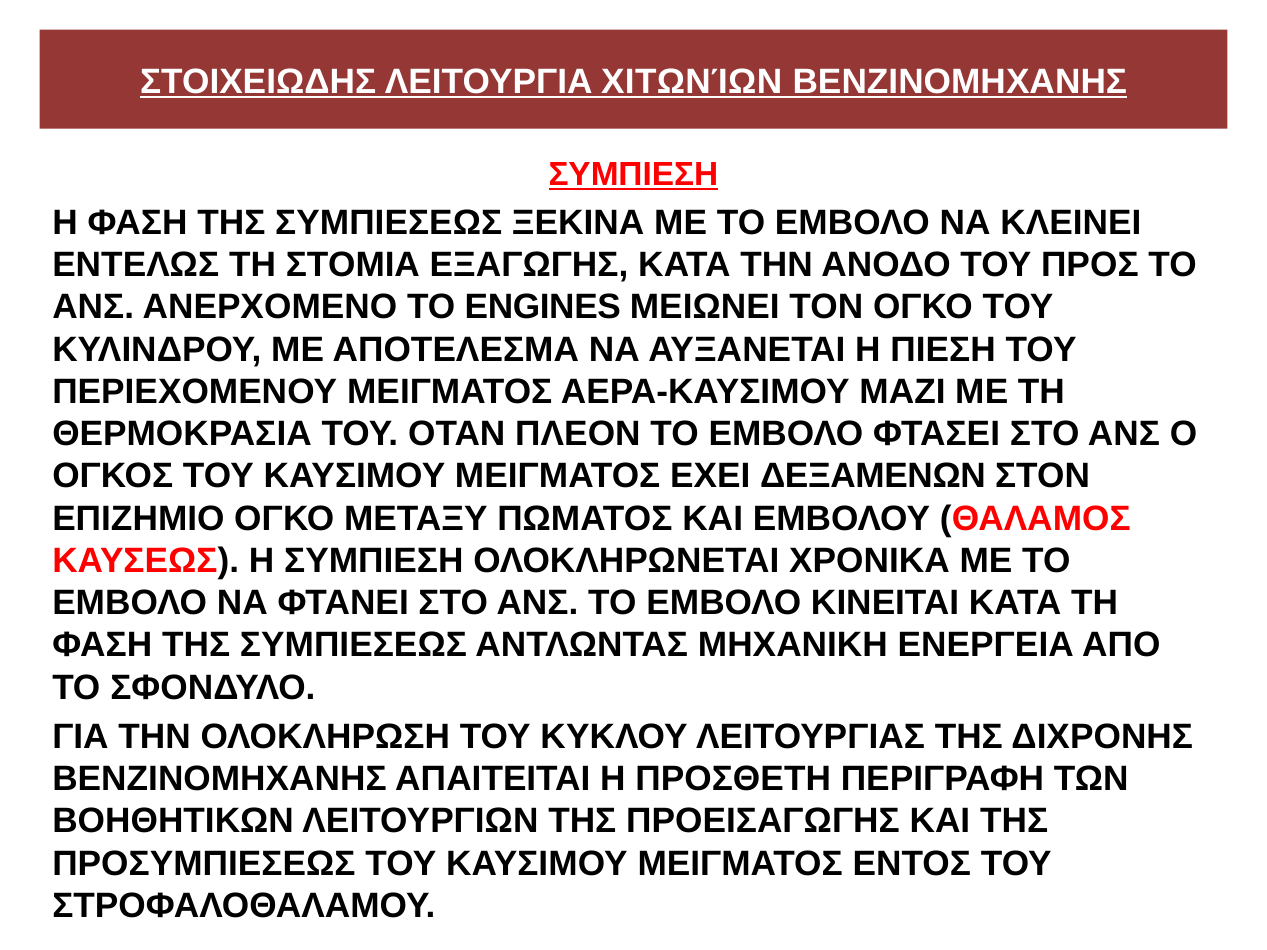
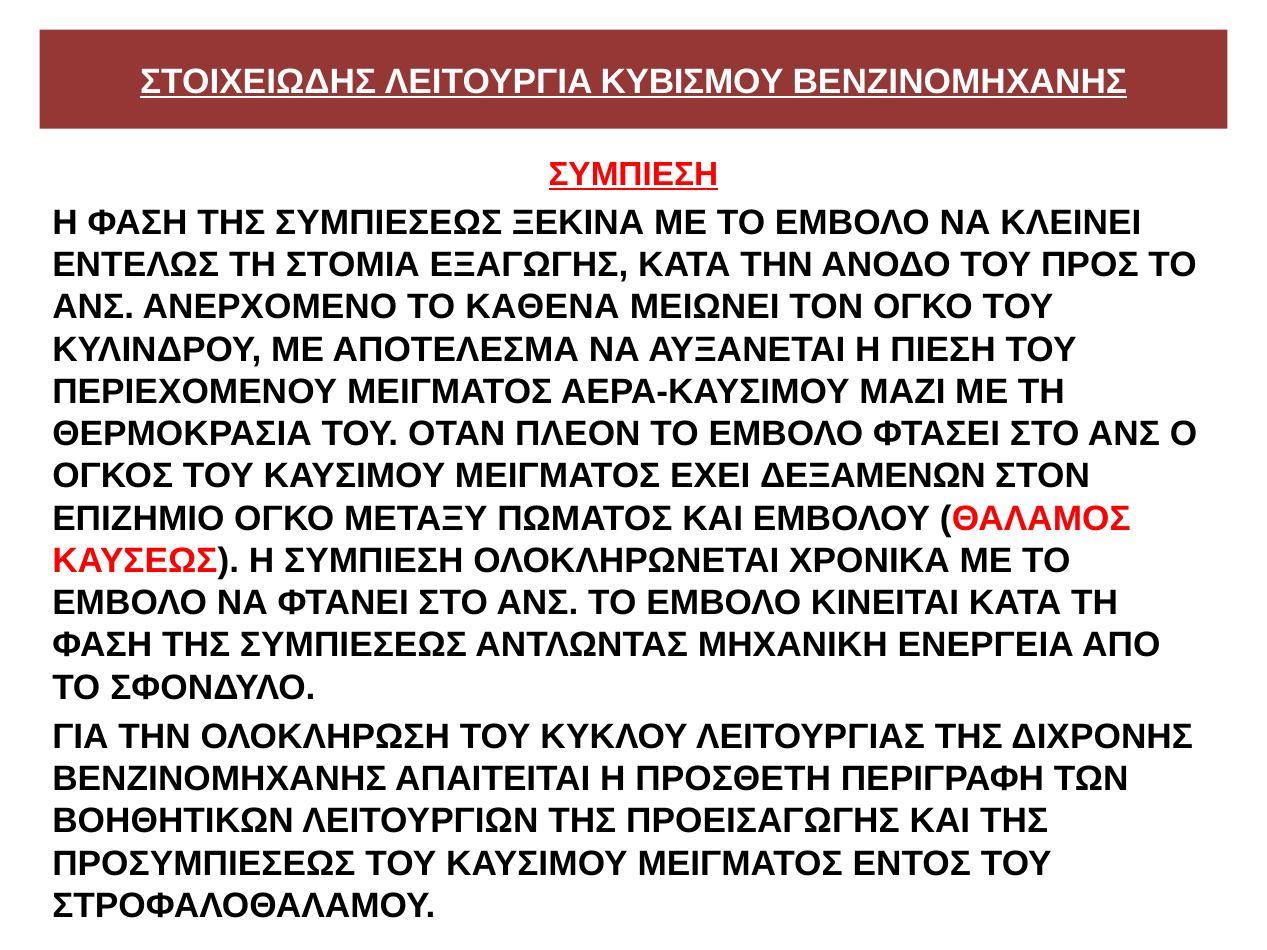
ΧΙΤΩΝΊΩΝ: ΧΙΤΩΝΊΩΝ -> ΚΥΒΙΣΜΟΥ
ENGINES: ENGINES -> ΚΑΘΕΝΑ
